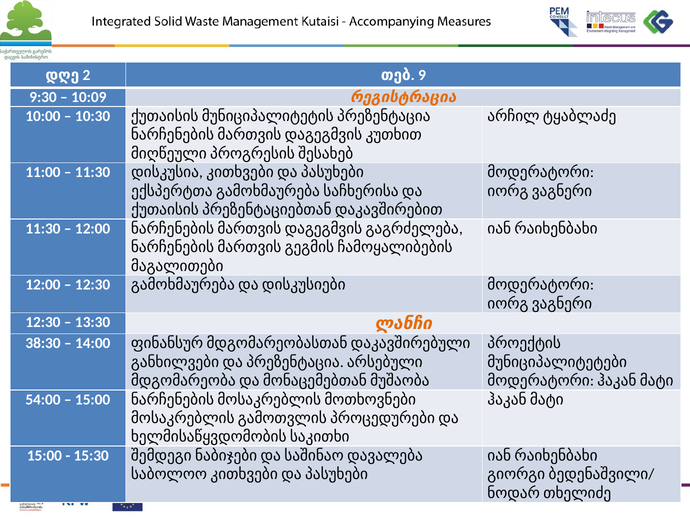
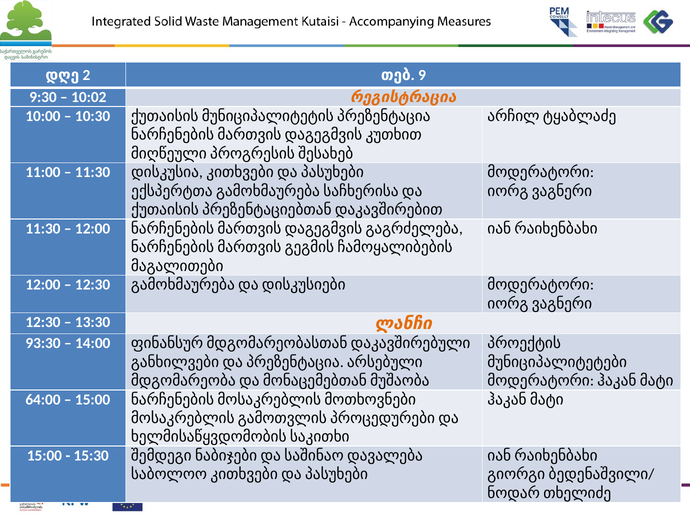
10:09: 10:09 -> 10:02
38:30: 38:30 -> 93:30
54:00: 54:00 -> 64:00
